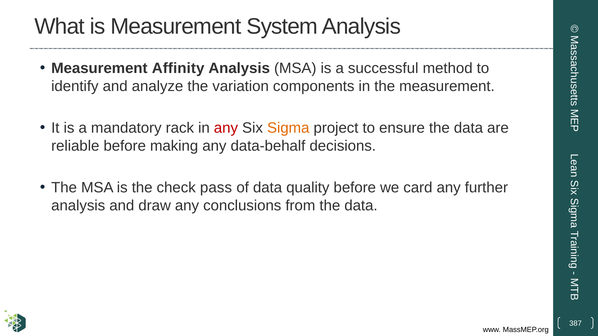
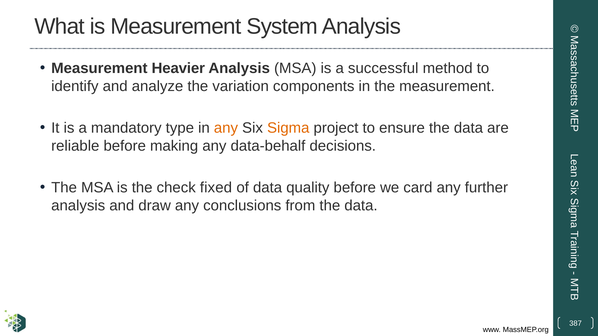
Affinity: Affinity -> Heavier
rack: rack -> type
any at (226, 128) colour: red -> orange
pass: pass -> fixed
